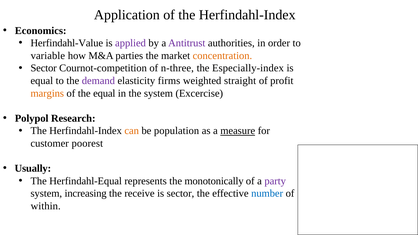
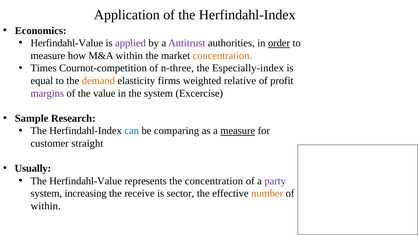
order underline: none -> present
variable at (48, 56): variable -> measure
M&A parties: parties -> within
Sector at (44, 68): Sector -> Times
demand colour: purple -> orange
straight: straight -> relative
margins colour: orange -> purple
the equal: equal -> value
Polypol: Polypol -> Sample
can colour: orange -> blue
population: population -> comparing
poorest: poorest -> straight
The Herfindahl-Equal: Herfindahl-Equal -> Herfindahl-Value
the monotonically: monotonically -> concentration
number colour: blue -> orange
